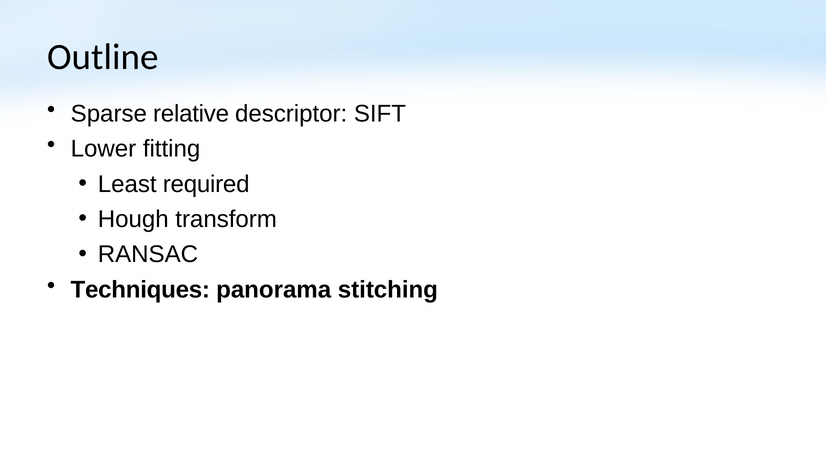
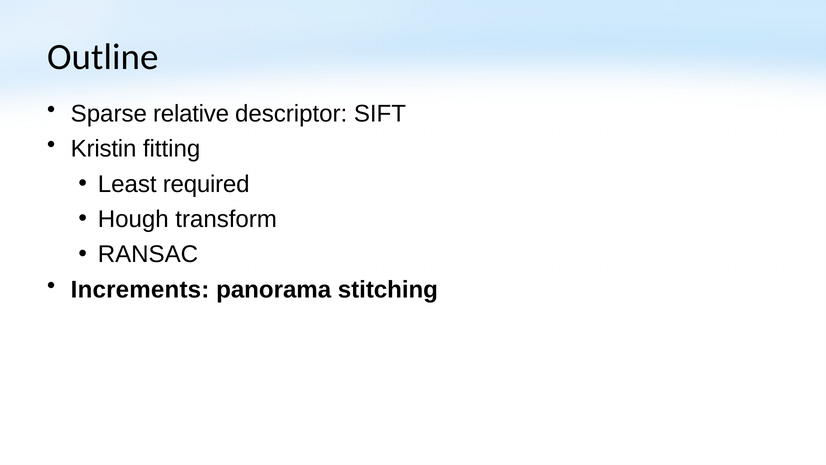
Lower: Lower -> Kristin
Techniques: Techniques -> Increments
